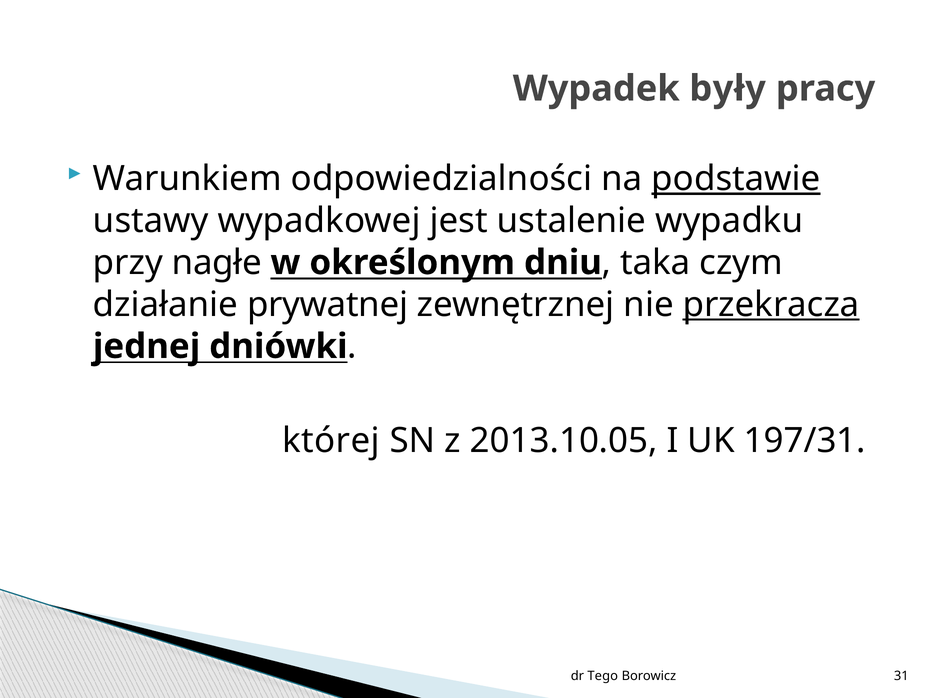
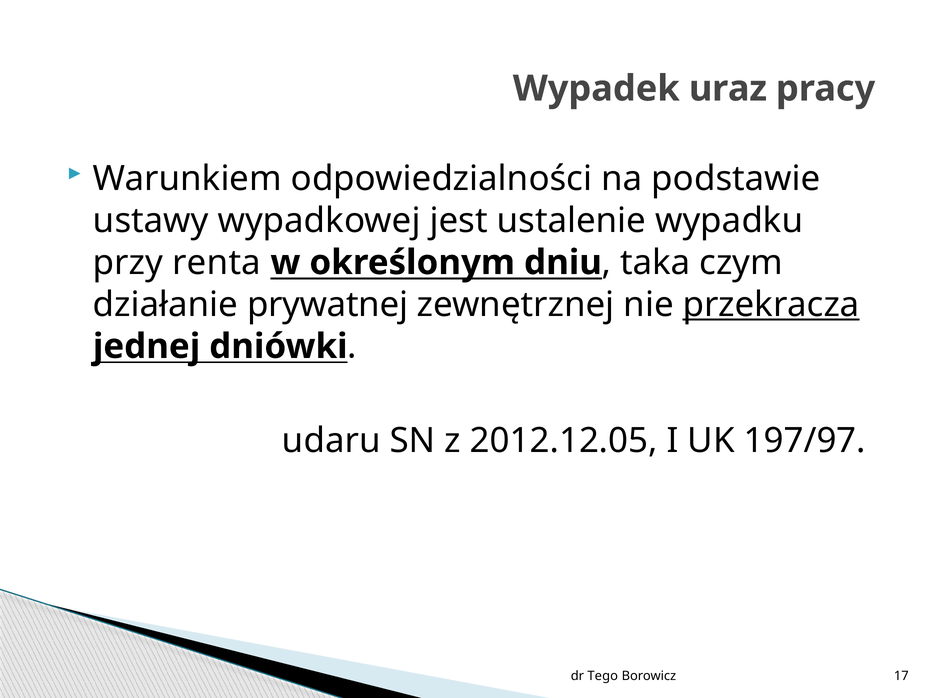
były: były -> uraz
podstawie underline: present -> none
nagłe: nagłe -> renta
której: której -> udaru
2013.10.05: 2013.10.05 -> 2012.12.05
197/31: 197/31 -> 197/97
31: 31 -> 17
